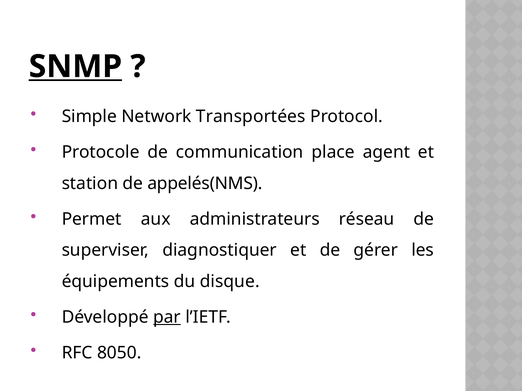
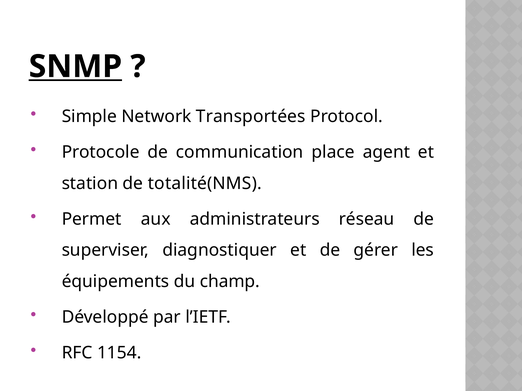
appelés(NMS: appelés(NMS -> totalité(NMS
disque: disque -> champ
par underline: present -> none
8050: 8050 -> 1154
